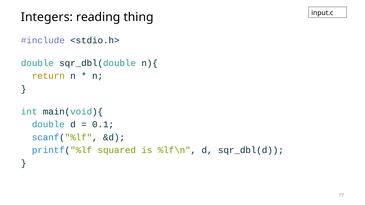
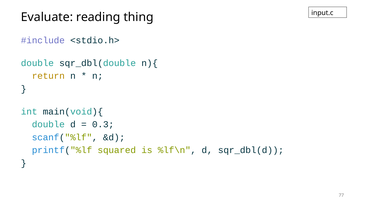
Integers: Integers -> Evaluate
0.1: 0.1 -> 0.3
